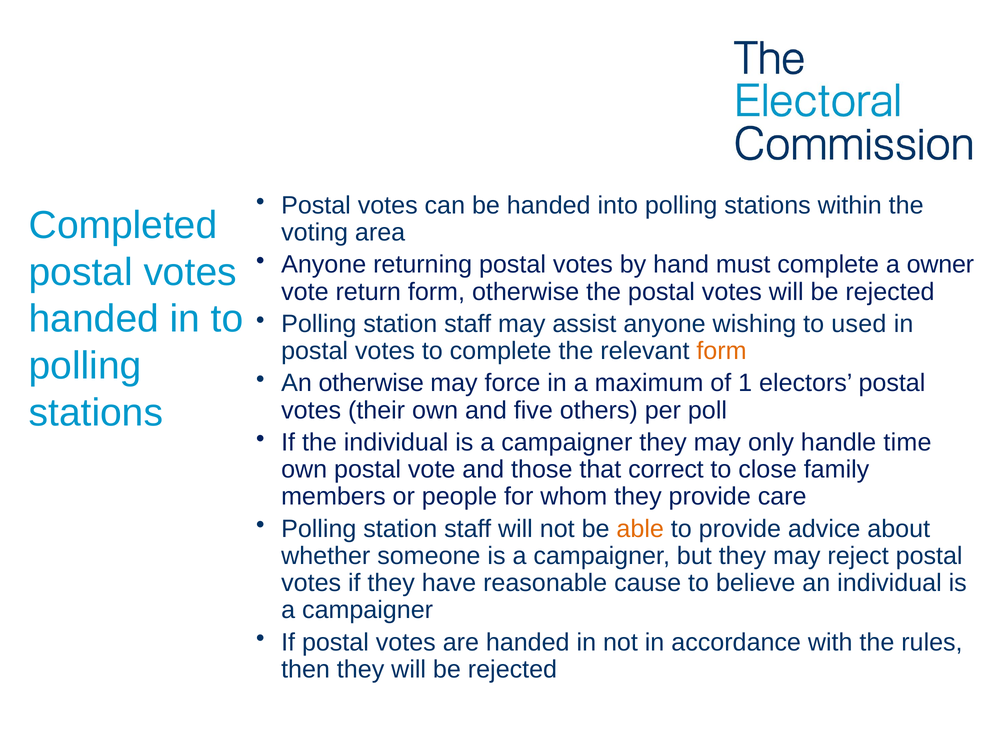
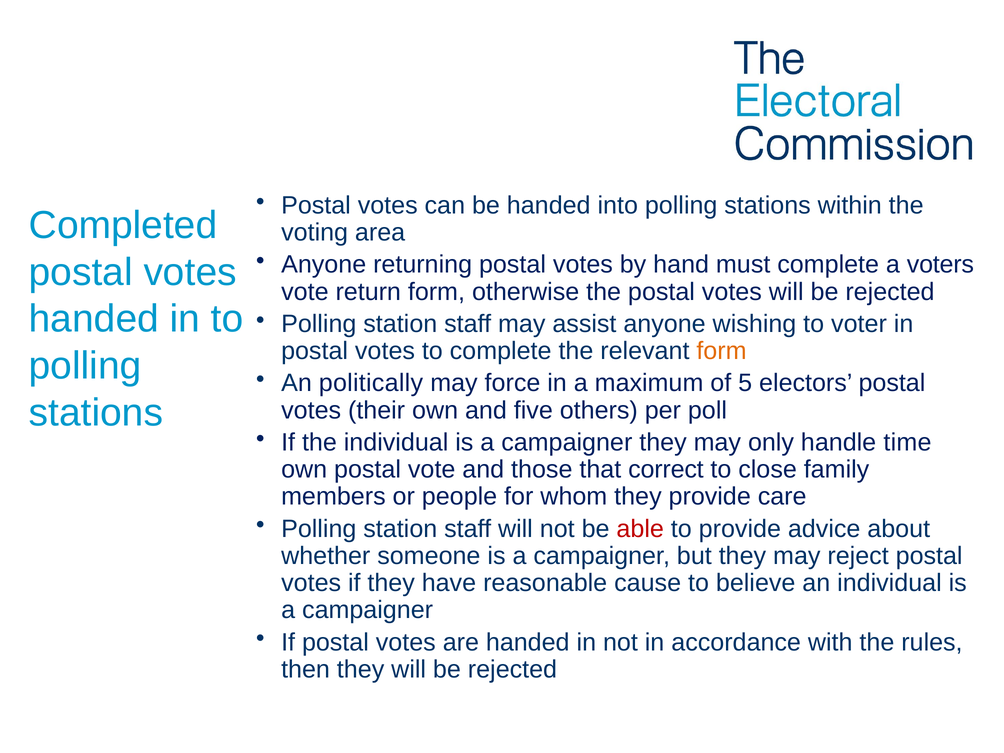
owner: owner -> voters
used: used -> voter
An otherwise: otherwise -> politically
1: 1 -> 5
able colour: orange -> red
